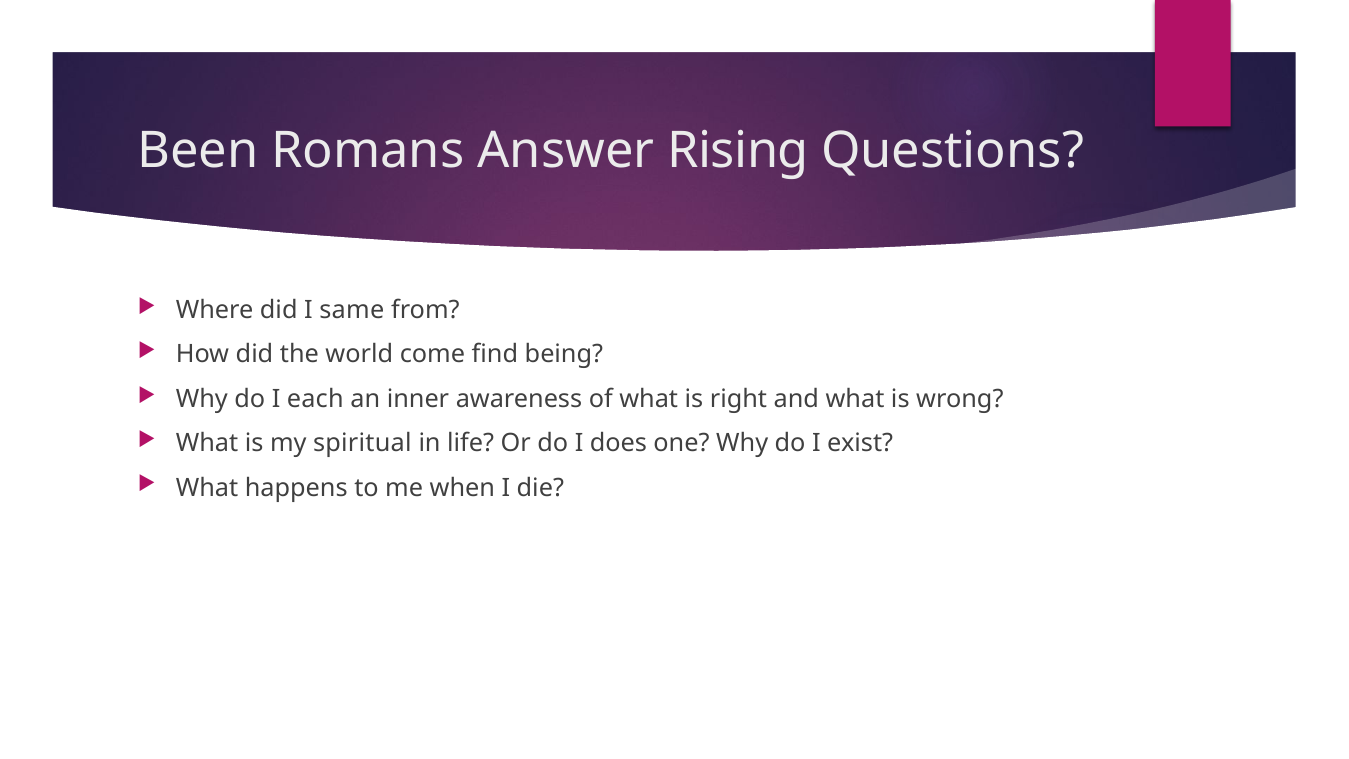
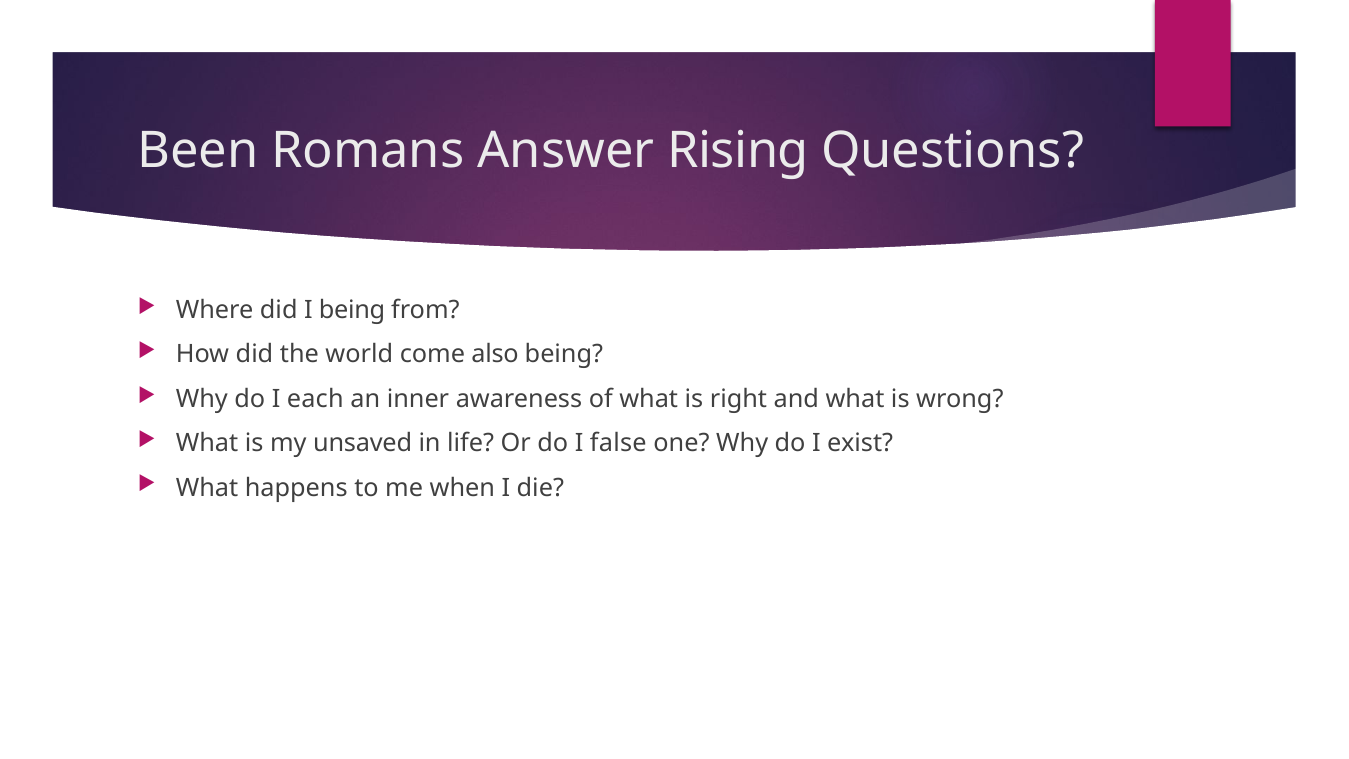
I same: same -> being
find: find -> also
spiritual: spiritual -> unsaved
does: does -> false
